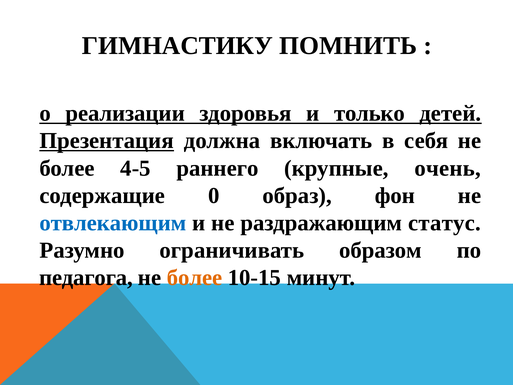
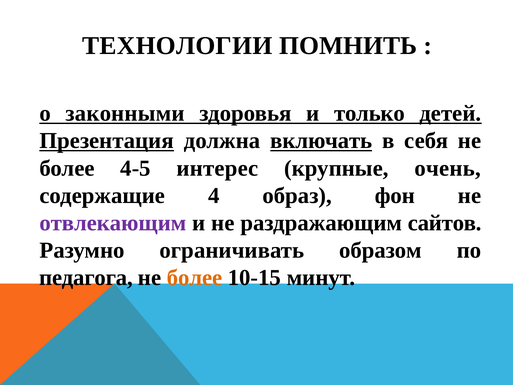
ГИМНАСТИКУ: ГИМНАСТИКУ -> ТЕХНОЛОГИИ
реализации: реализации -> законными
включать underline: none -> present
раннего: раннего -> интерес
0: 0 -> 4
отвлекающим colour: blue -> purple
статус: статус -> сайтов
